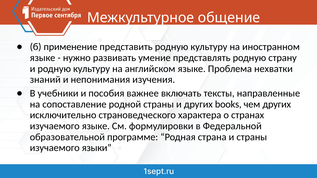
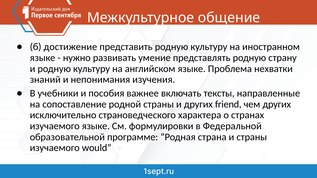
применение: применение -> достижение
books: books -> friend
языки: языки -> would
